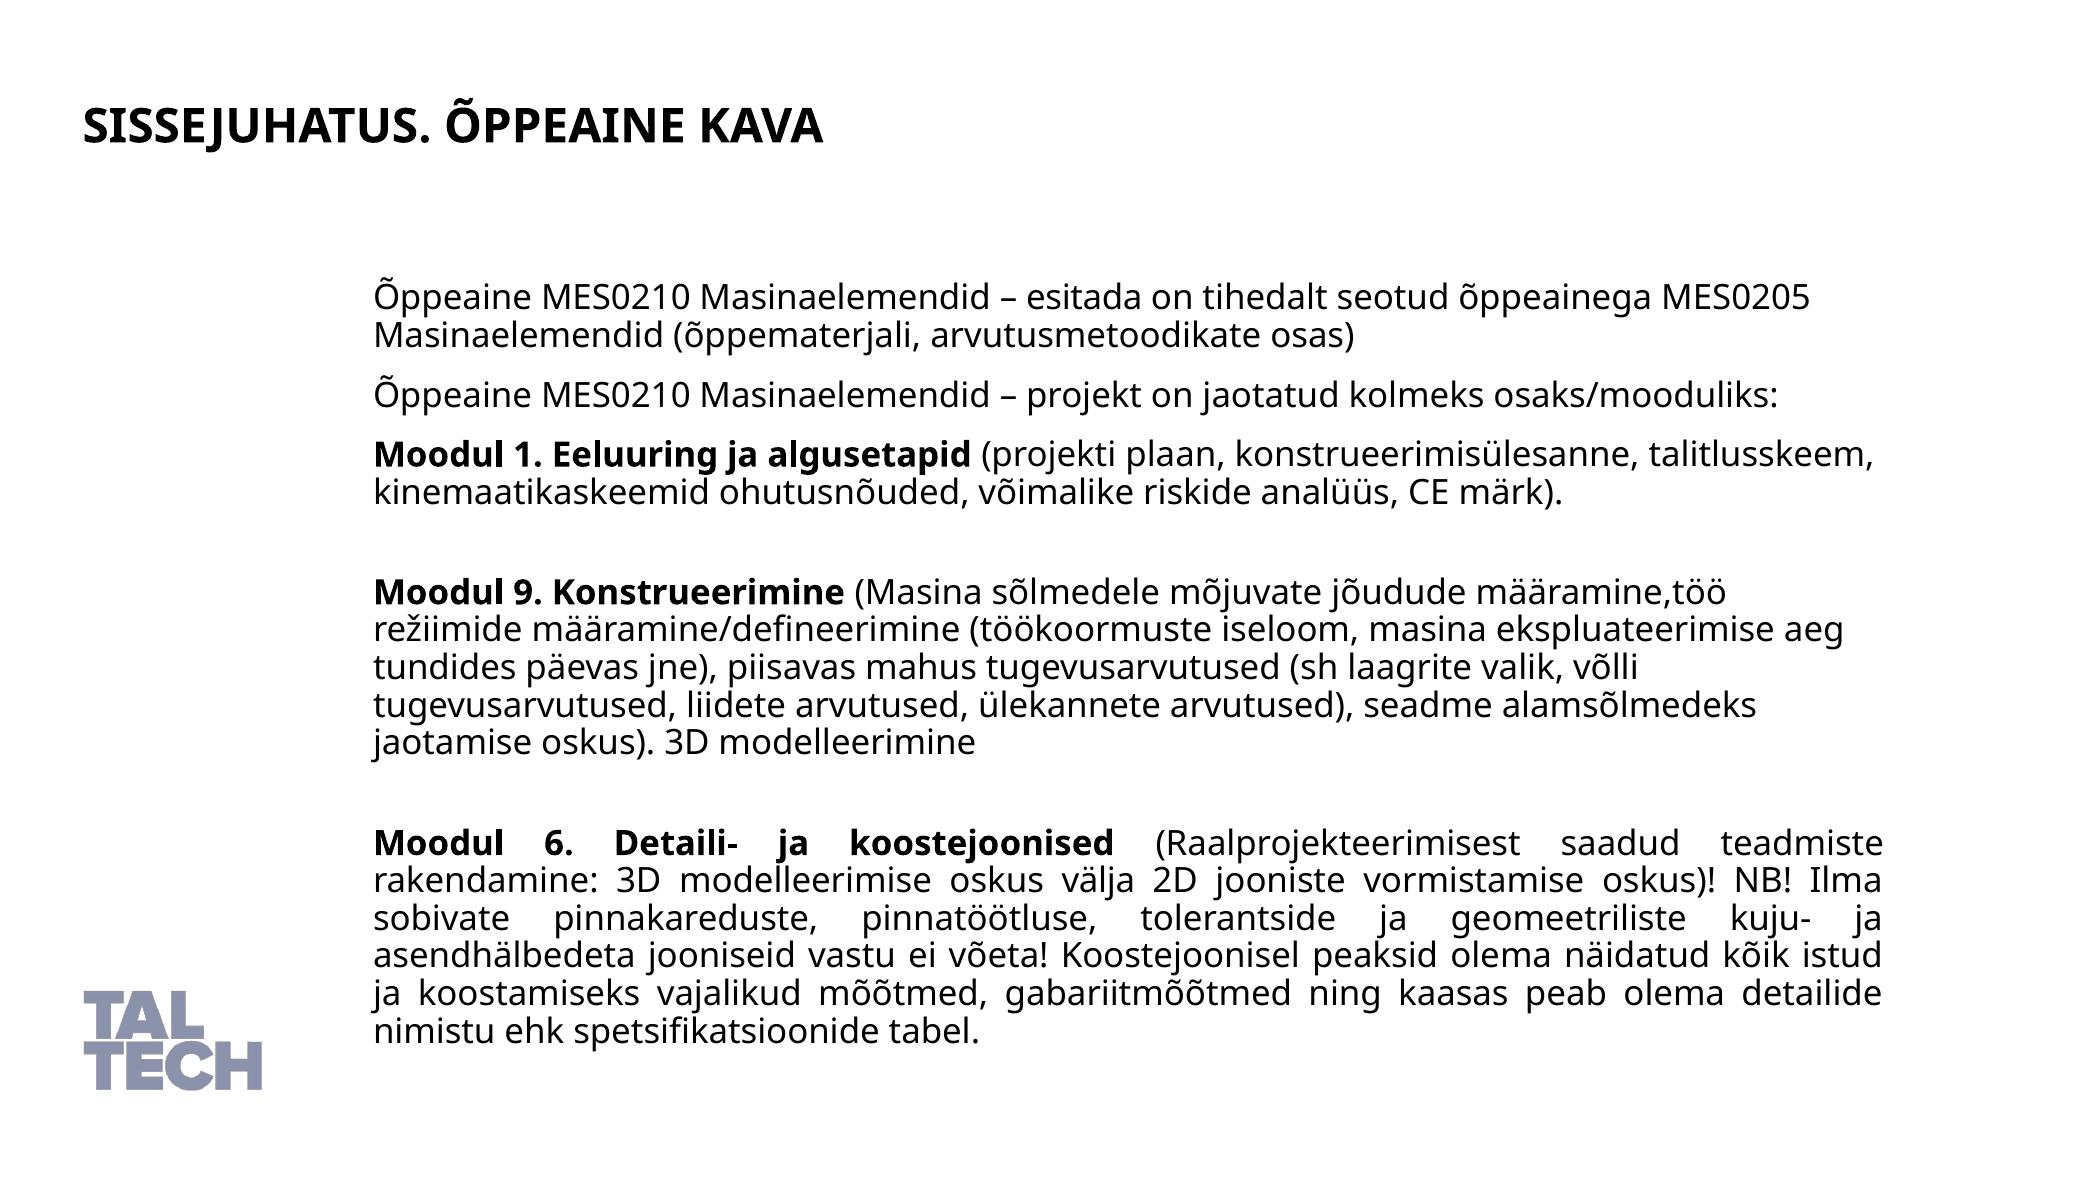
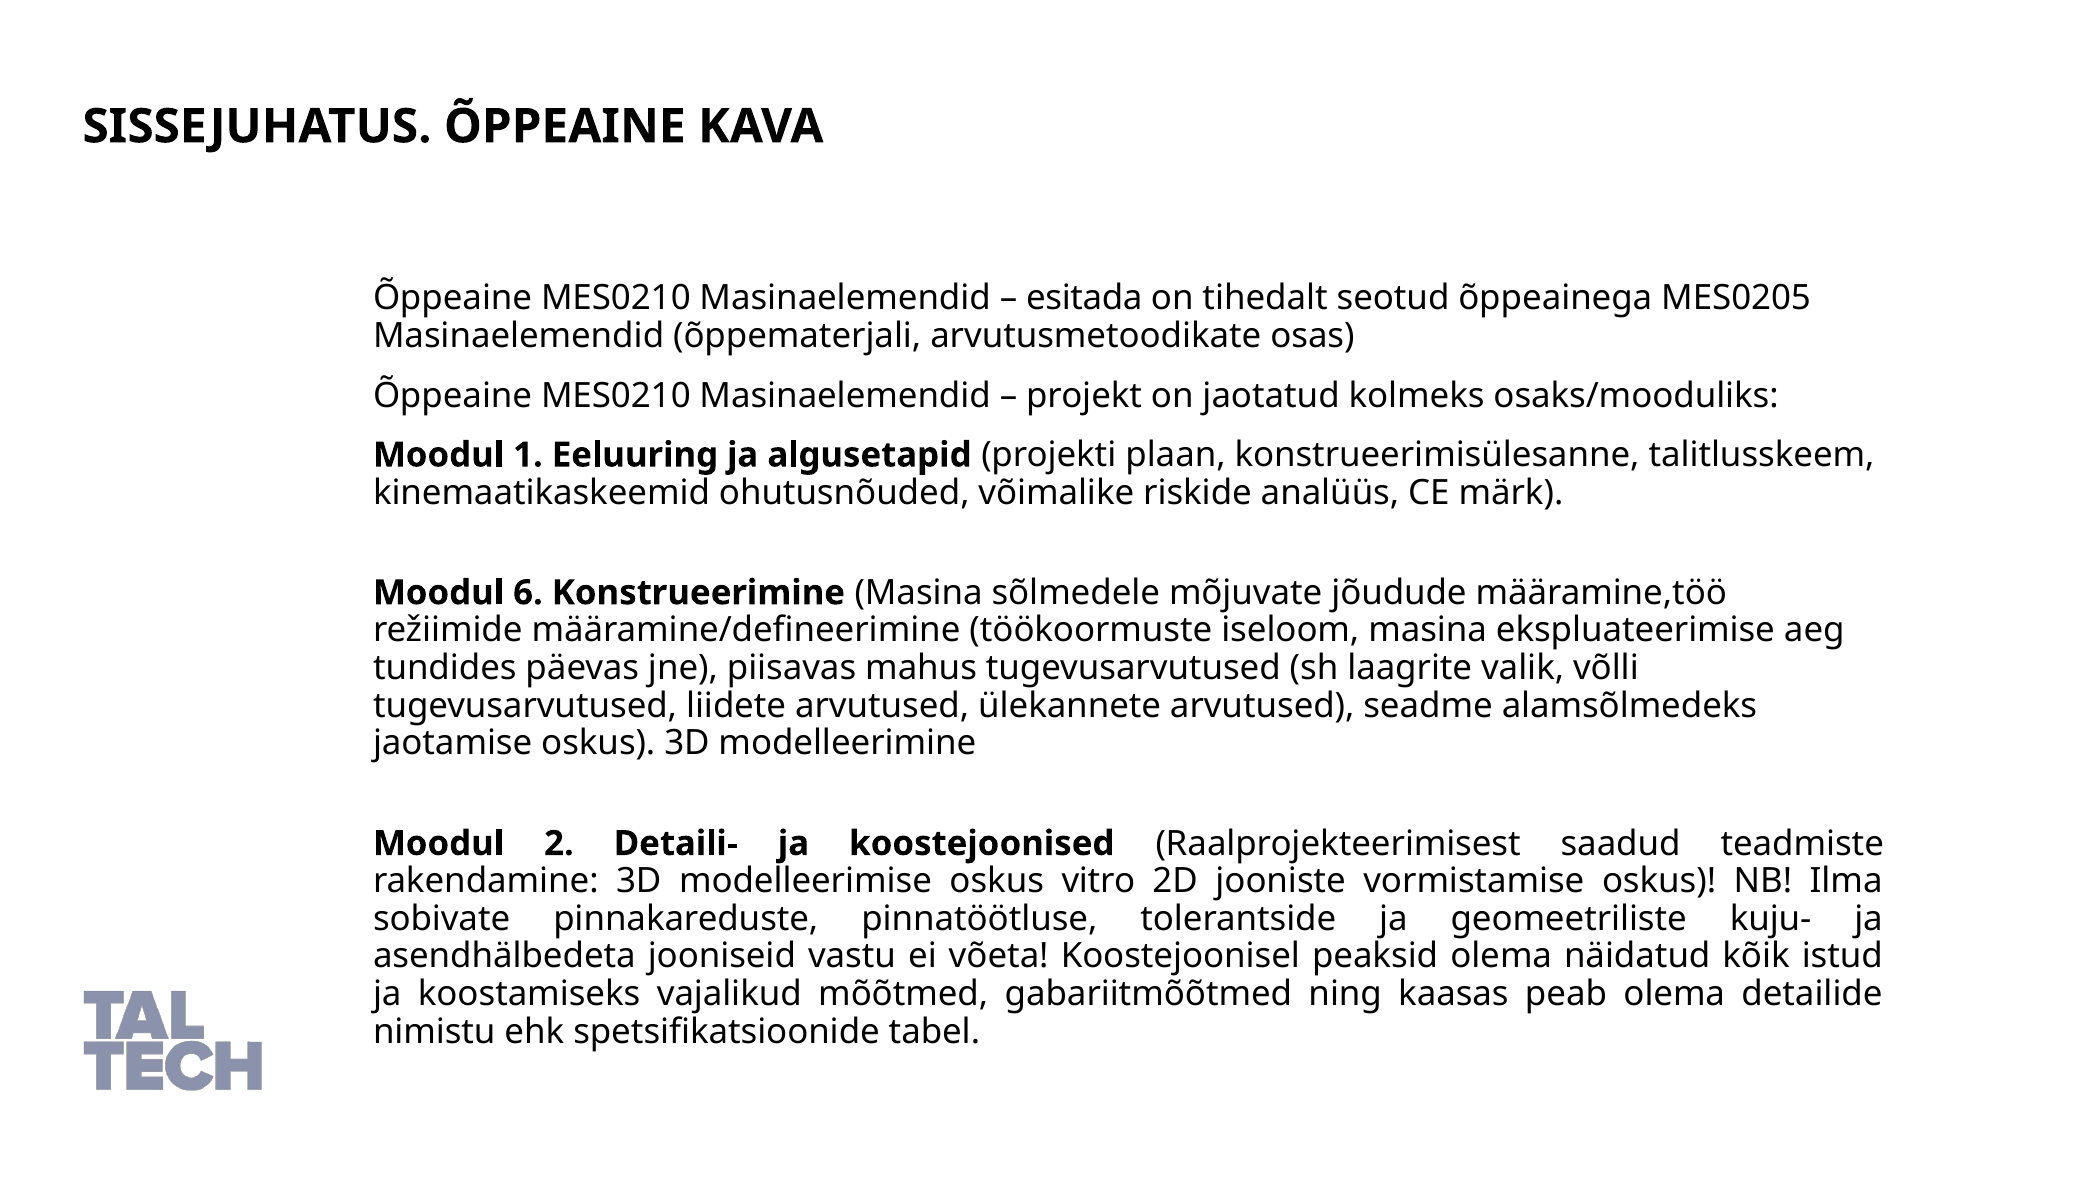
9: 9 -> 6
6: 6 -> 2
välja: välja -> vitro
